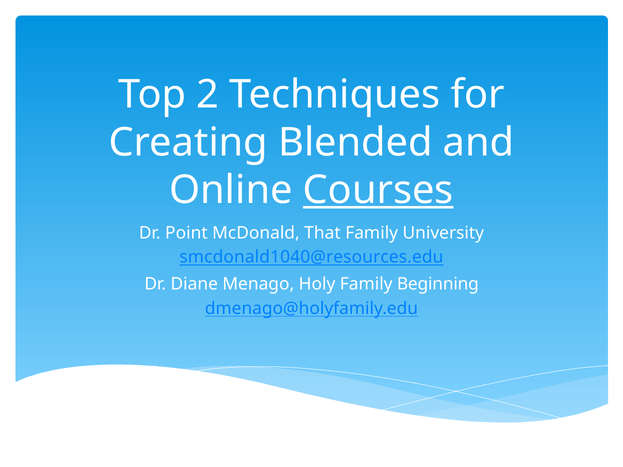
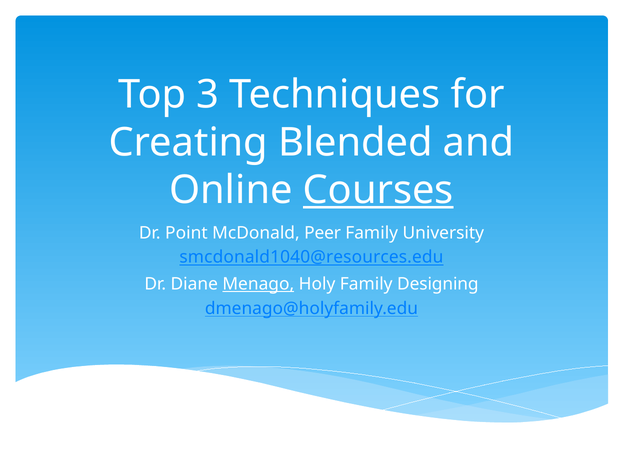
2: 2 -> 3
That: That -> Peer
Menago underline: none -> present
Beginning: Beginning -> Designing
